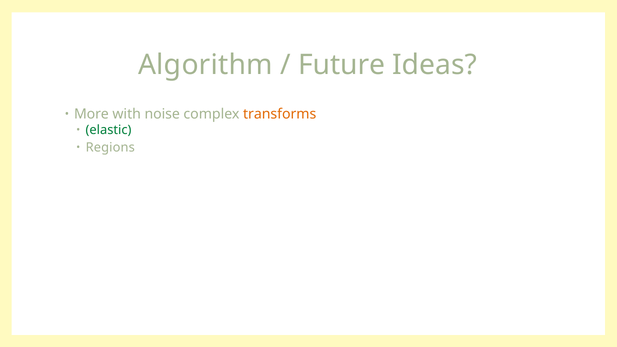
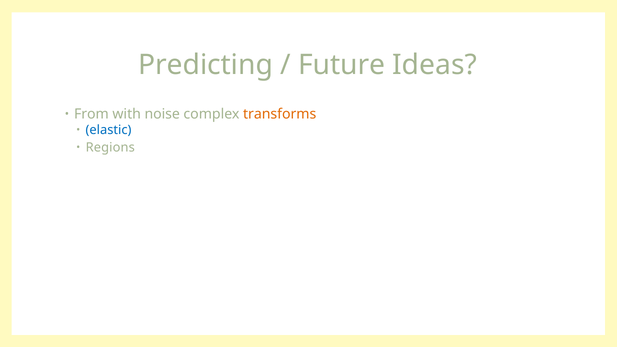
Algorithm: Algorithm -> Predicting
More: More -> From
elastic colour: green -> blue
